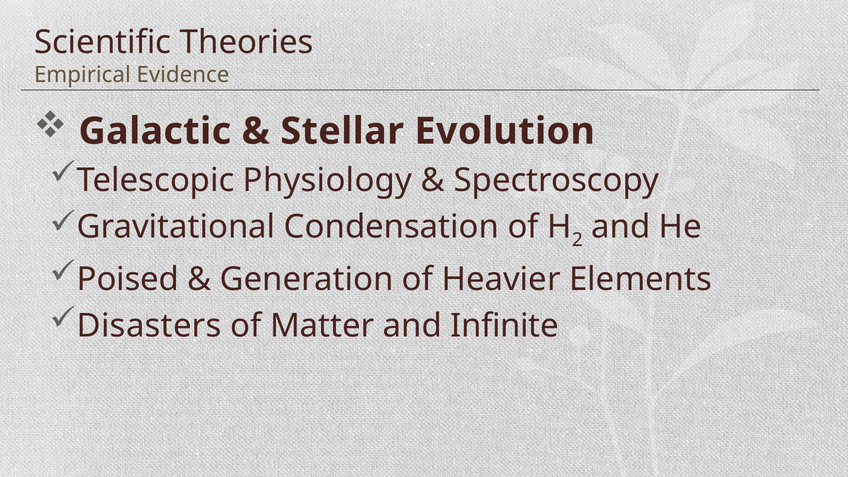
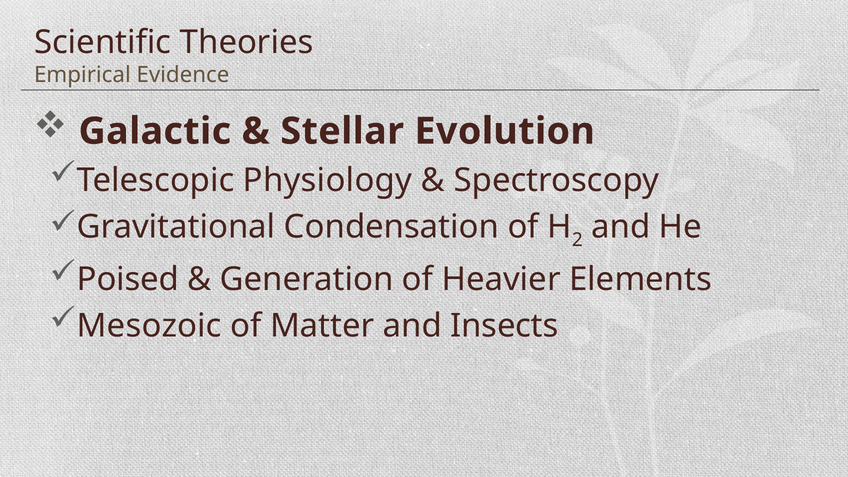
Disasters: Disasters -> Mesozoic
Infinite: Infinite -> Insects
